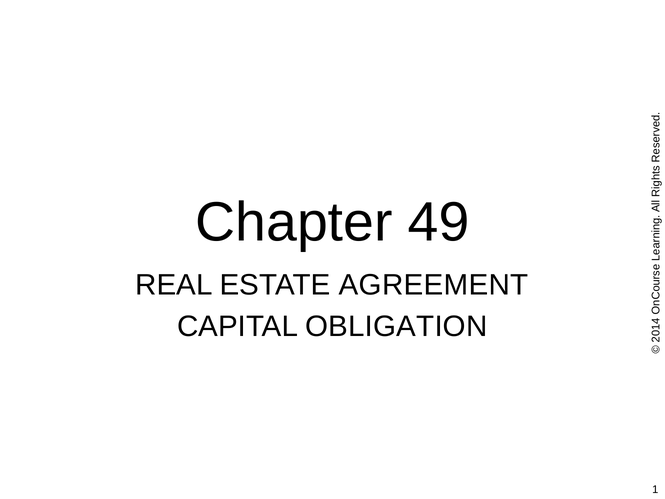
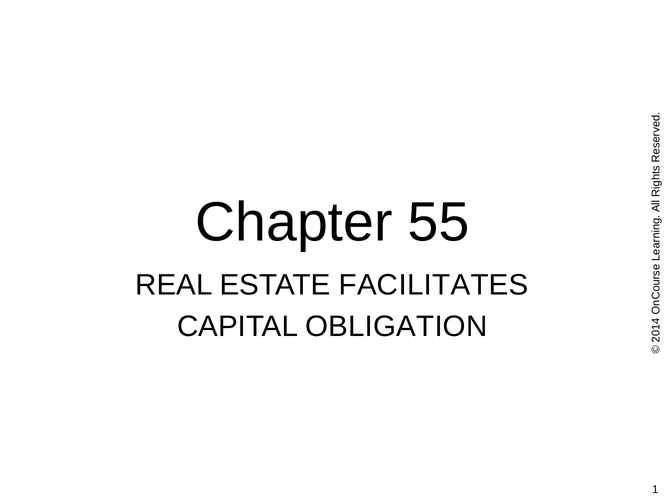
49: 49 -> 55
AGREEMENT: AGREEMENT -> FACILITATES
